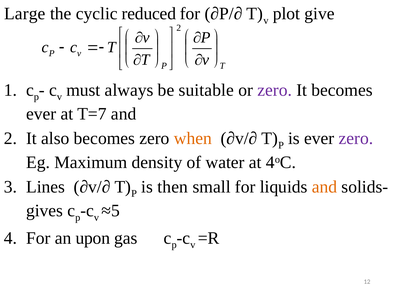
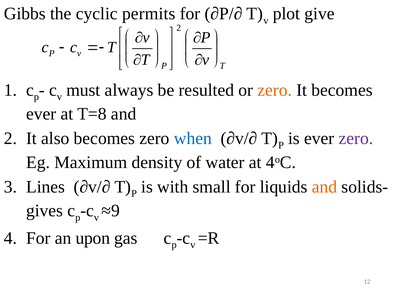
Large: Large -> Gibbs
reduced: reduced -> permits
suitable: suitable -> resulted
zero at (275, 90) colour: purple -> orange
T=7: T=7 -> T=8
when colour: orange -> blue
then: then -> with
≈5: ≈5 -> ≈9
